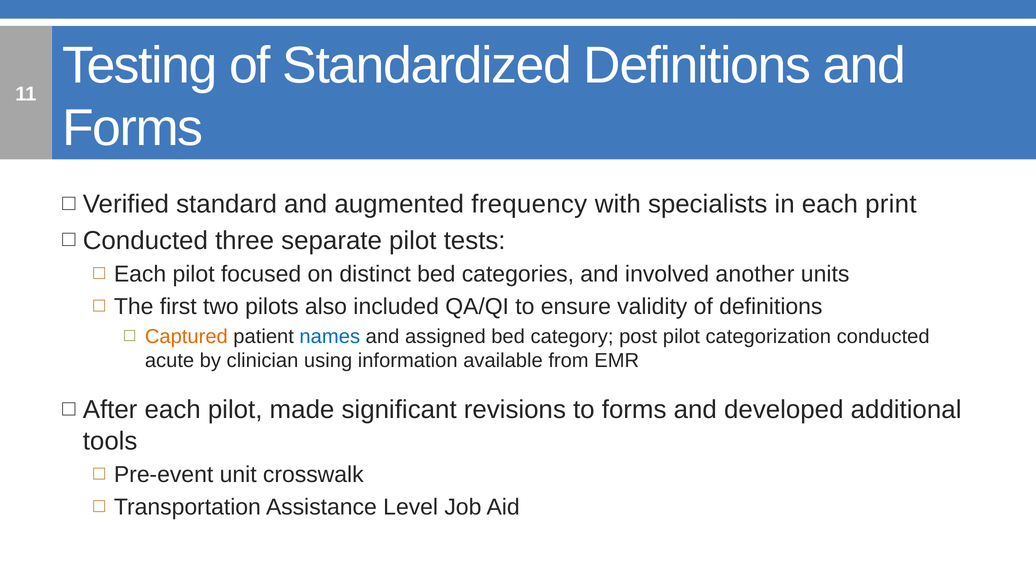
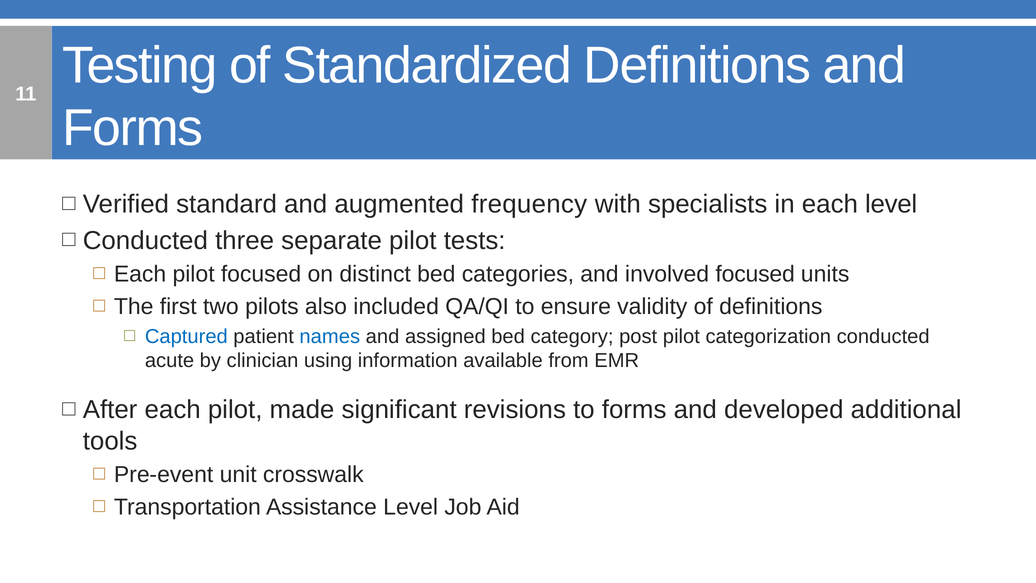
each print: print -> level
involved another: another -> focused
Captured colour: orange -> blue
